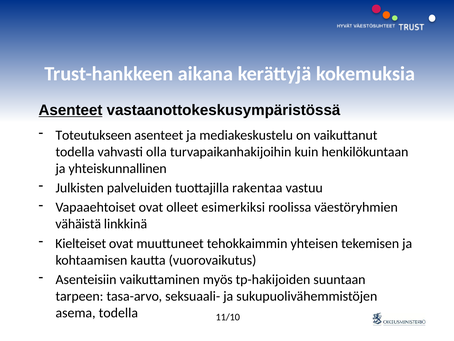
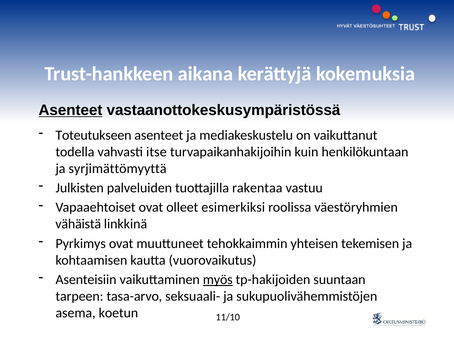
olla: olla -> itse
yhteiskunnallinen: yhteiskunnallinen -> syrjimättömyyttä
Kielteiset: Kielteiset -> Pyrkimys
myös underline: none -> present
asema todella: todella -> koetun
